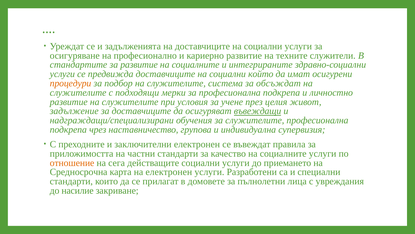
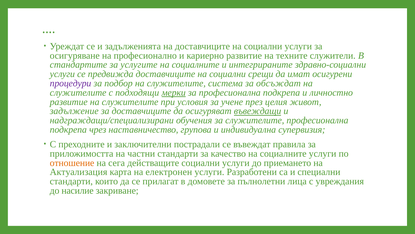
за развитие: развитие -> услугите
който: който -> срещи
процедури colour: orange -> purple
мерки underline: none -> present
заключителни електронен: електронен -> пострадали
Средносрочна: Средносрочна -> Актуализация
